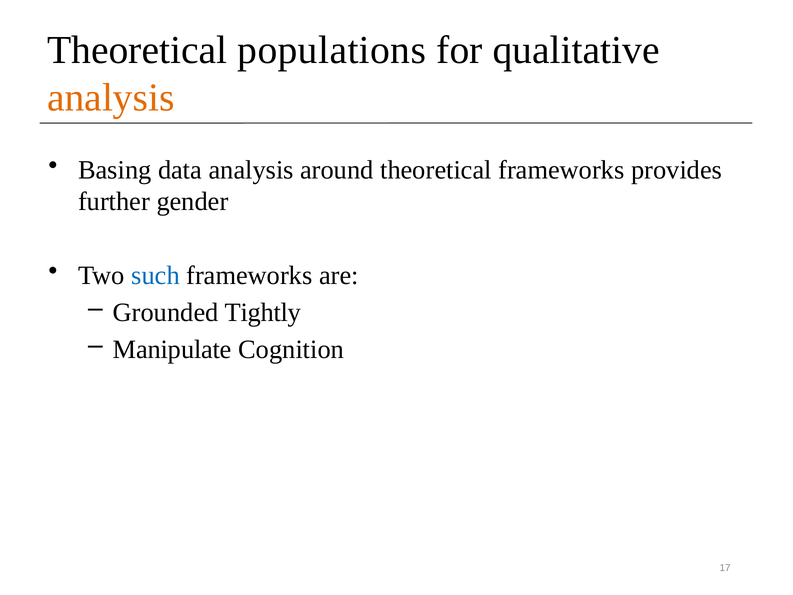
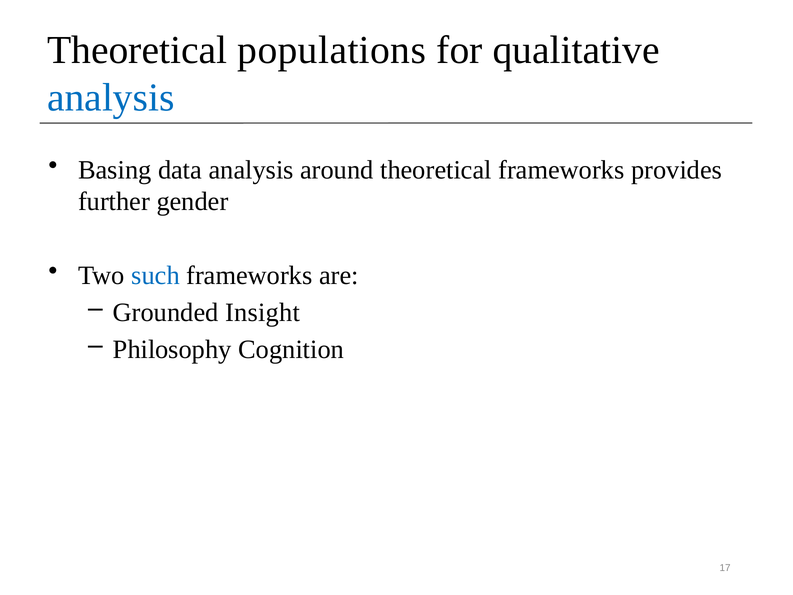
analysis at (111, 98) colour: orange -> blue
Tightly: Tightly -> Insight
Manipulate: Manipulate -> Philosophy
